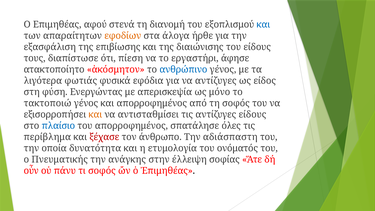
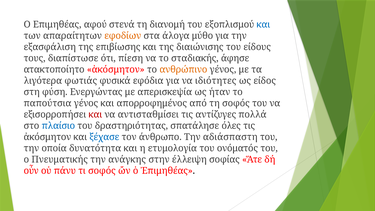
ήρθε: ήρθε -> μύθο
εργαστήρι: εργαστήρι -> σταδιακής
ανθρώπινο colour: blue -> orange
να αντίζυγες: αντίζυγες -> ιδιότητες
μόνο: μόνο -> ήταν
τακτοποιώ: τακτοποιώ -> παπούτσια
και at (95, 114) colour: orange -> red
αντίζυγες είδους: είδους -> πολλά
του απορροφημένος: απορροφημένος -> δραστηριότητας
περίβλημα at (47, 137): περίβλημα -> ἀκόσμητον
ξέχασε colour: red -> blue
